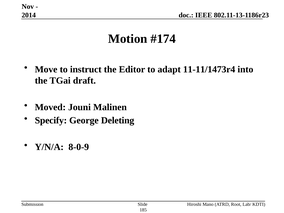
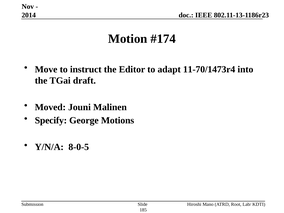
11-11/1473r4: 11-11/1473r4 -> 11-70/1473r4
Deleting: Deleting -> Motions
8-0-9: 8-0-9 -> 8-0-5
